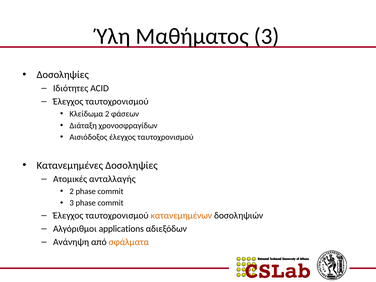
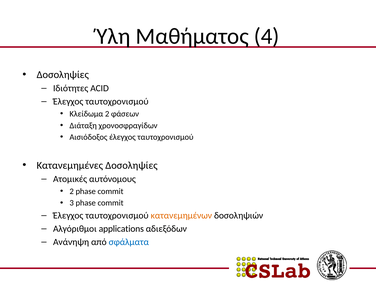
Μαθήματος 3: 3 -> 4
ανταλλαγής: ανταλλαγής -> αυτόνομους
σφάλματα colour: orange -> blue
